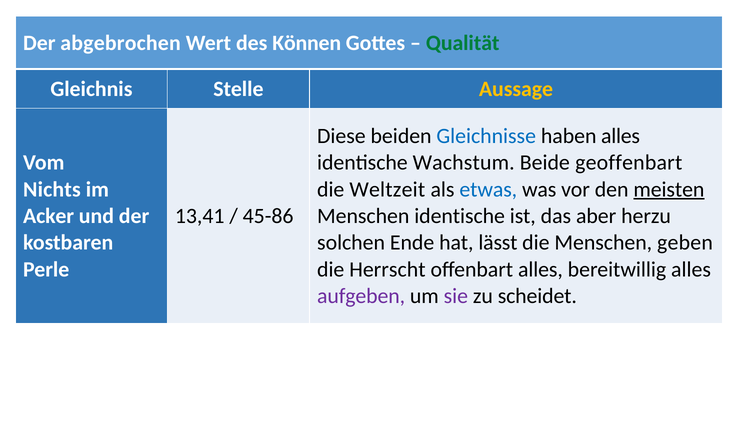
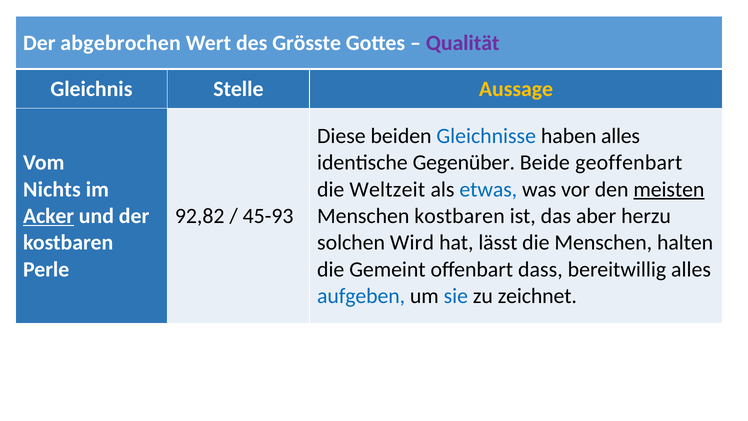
Können: Können -> Grösste
Qualität colour: green -> purple
Wachstum: Wachstum -> Gegenüber
Acker underline: none -> present
13,41: 13,41 -> 92,82
45-86: 45-86 -> 45-93
Menschen identische: identische -> kostbaren
Ende: Ende -> Wird
geben: geben -> halten
Herrscht: Herrscht -> Gemeint
offenbart alles: alles -> dass
aufgeben colour: purple -> blue
sie colour: purple -> blue
scheidet: scheidet -> zeichnet
